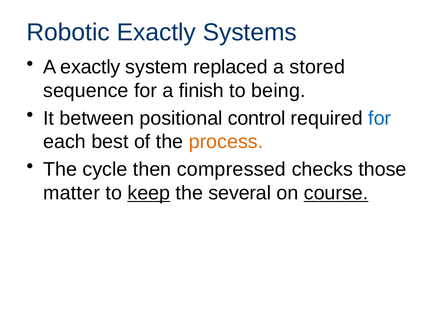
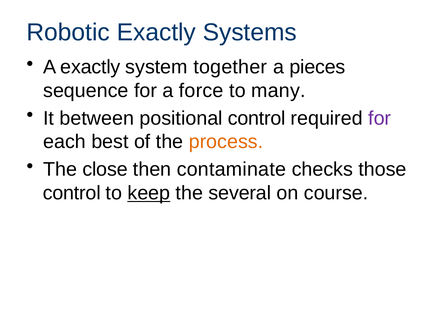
replaced: replaced -> together
stored: stored -> pieces
finish: finish -> force
being: being -> many
for at (380, 118) colour: blue -> purple
cycle: cycle -> close
compressed: compressed -> contaminate
matter at (72, 193): matter -> control
course underline: present -> none
